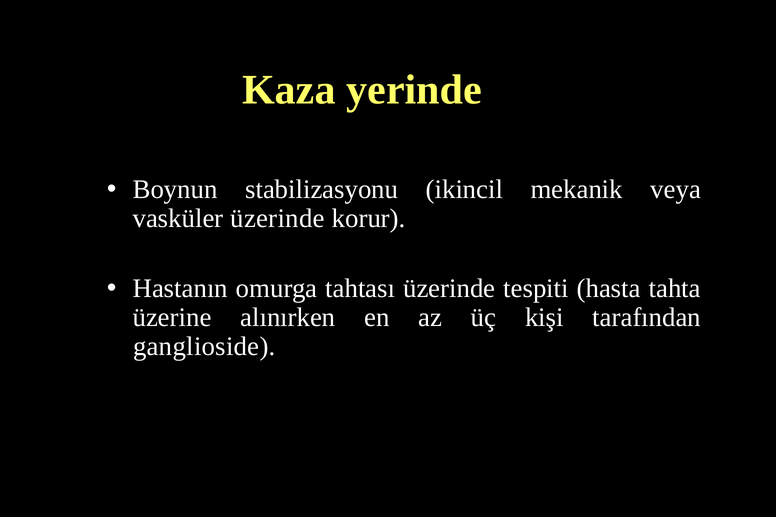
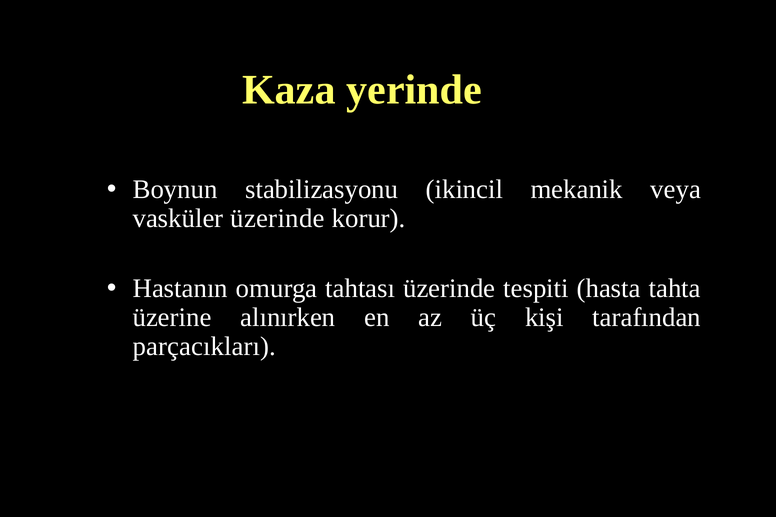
ganglioside: ganglioside -> parçacıkları
